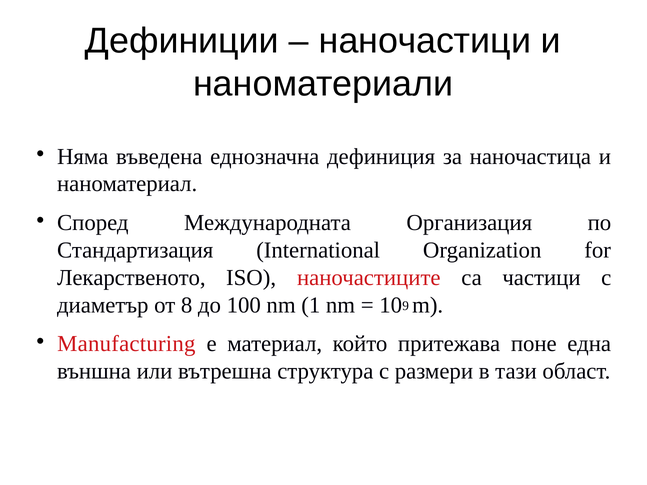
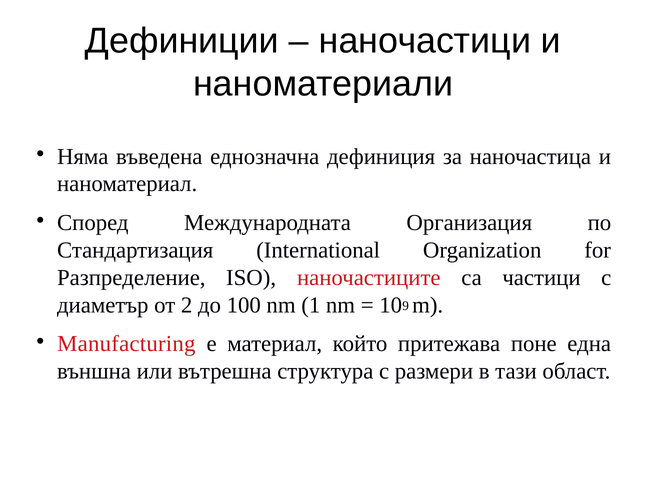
Лекарственото: Лекарственото -> Разпределение
8: 8 -> 2
